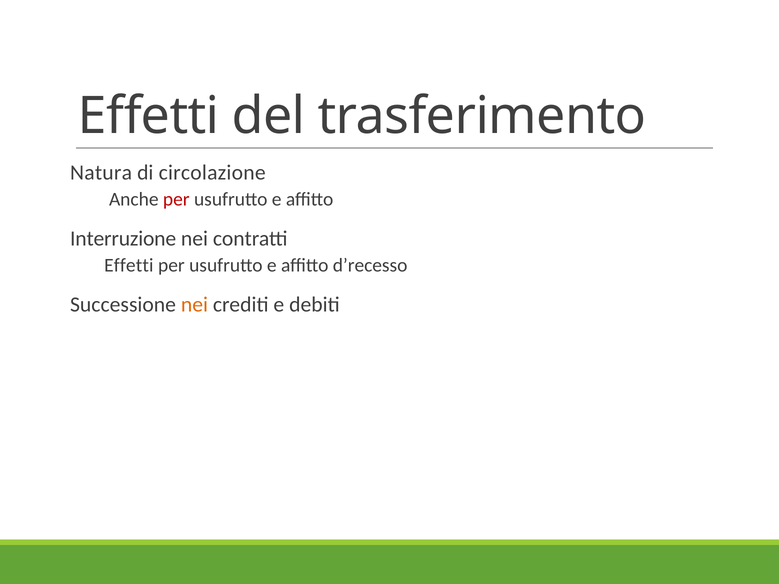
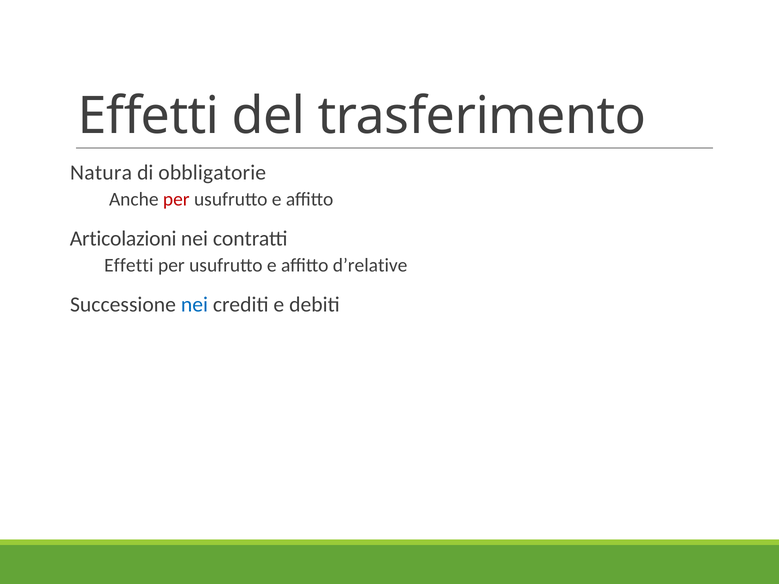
circolazione: circolazione -> obbligatorie
Interruzione: Interruzione -> Articolazioni
d’recesso: d’recesso -> d’relative
nei at (194, 305) colour: orange -> blue
